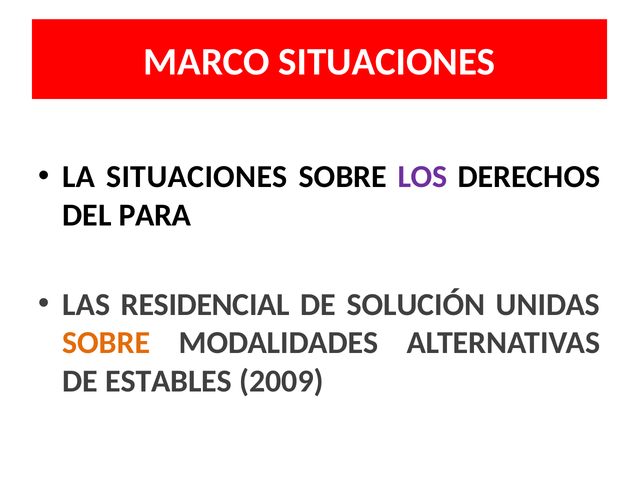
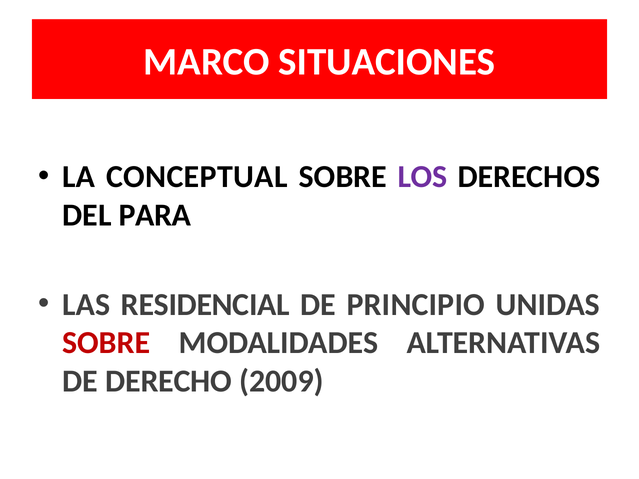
LA SITUACIONES: SITUACIONES -> CONCEPTUAL
SOLUCIÓN: SOLUCIÓN -> PRINCIPIO
SOBRE at (106, 343) colour: orange -> red
ESTABLES: ESTABLES -> DERECHO
